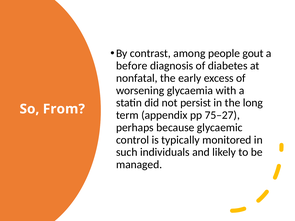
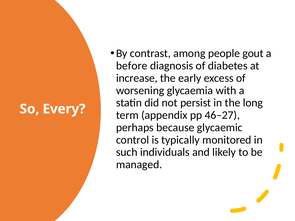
nonfatal: nonfatal -> increase
From: From -> Every
75–27: 75–27 -> 46–27
